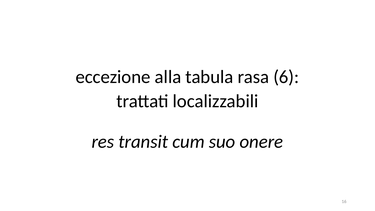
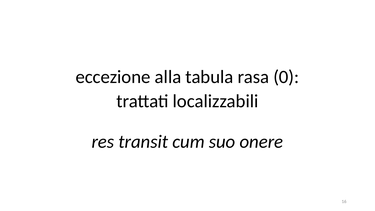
6: 6 -> 0
